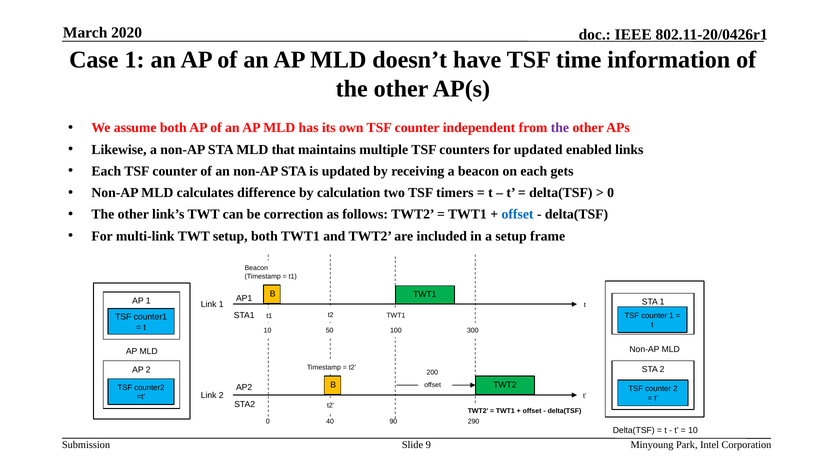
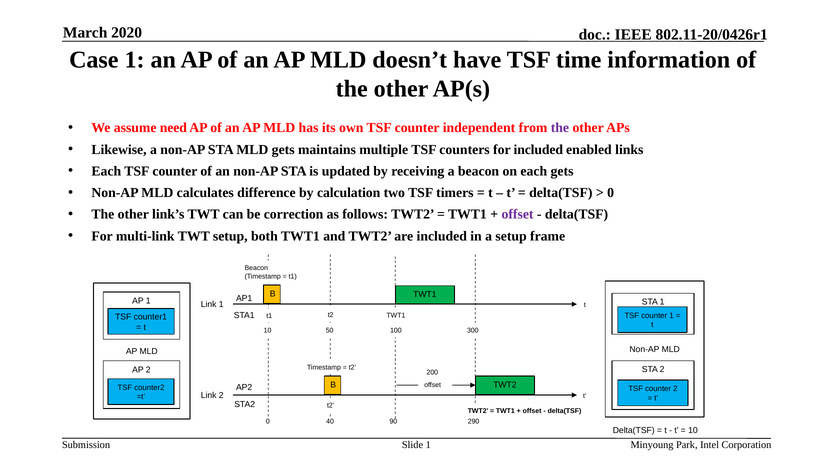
assume both: both -> need
MLD that: that -> gets
for updated: updated -> included
offset at (518, 215) colour: blue -> purple
Slide 9: 9 -> 1
